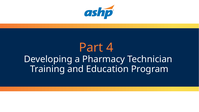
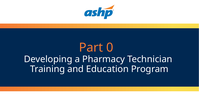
4: 4 -> 0
